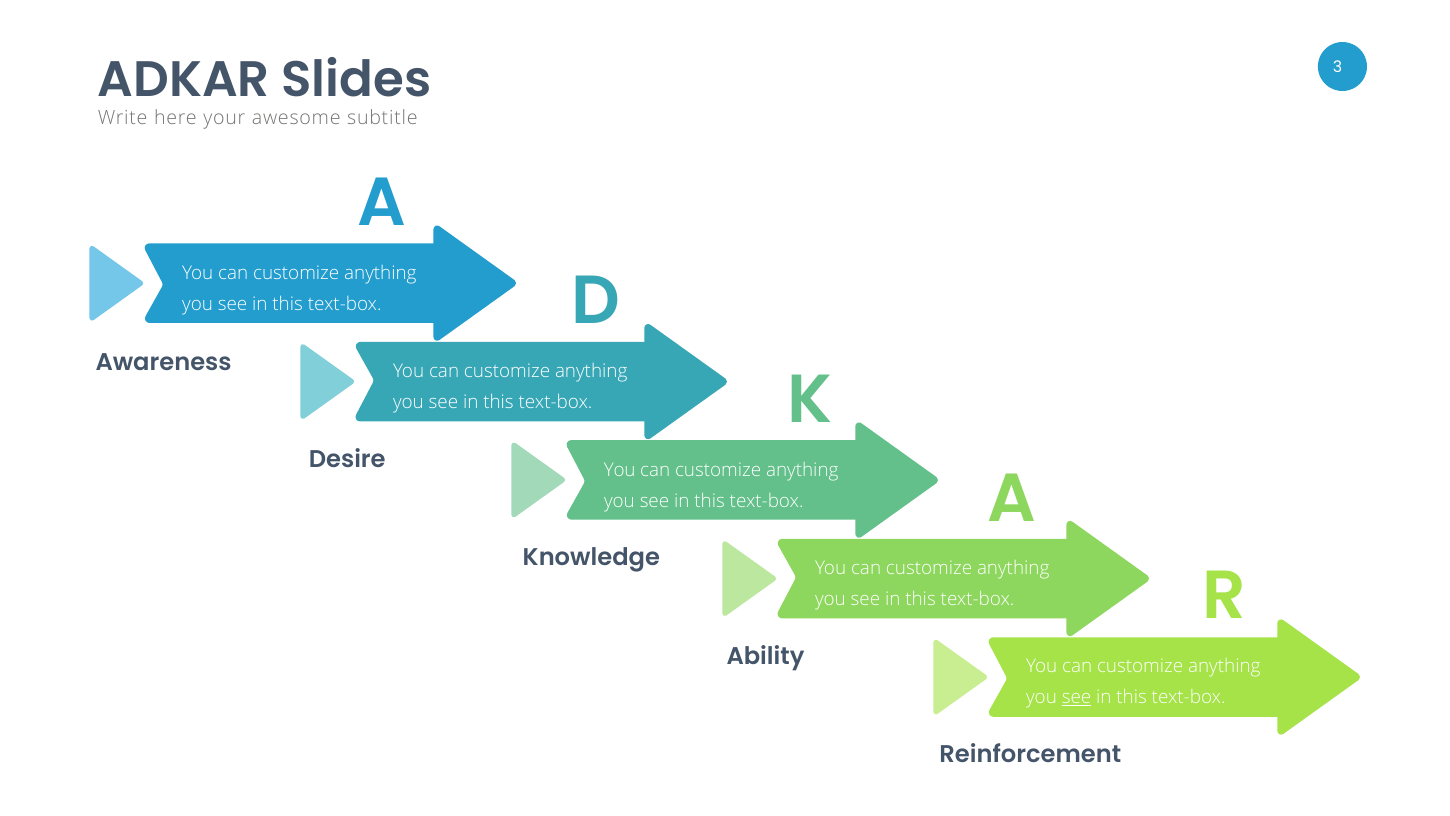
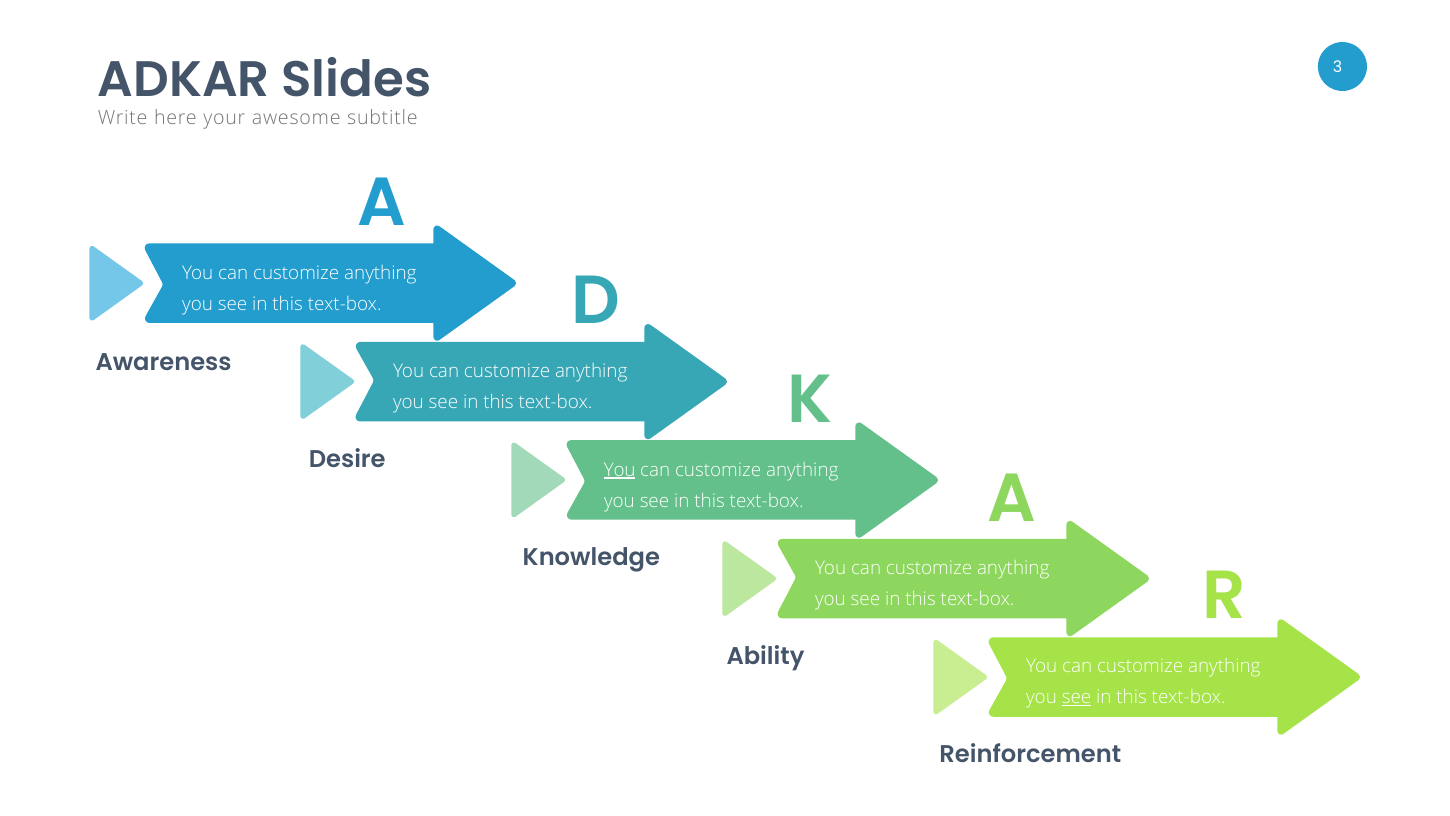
You at (620, 470) underline: none -> present
